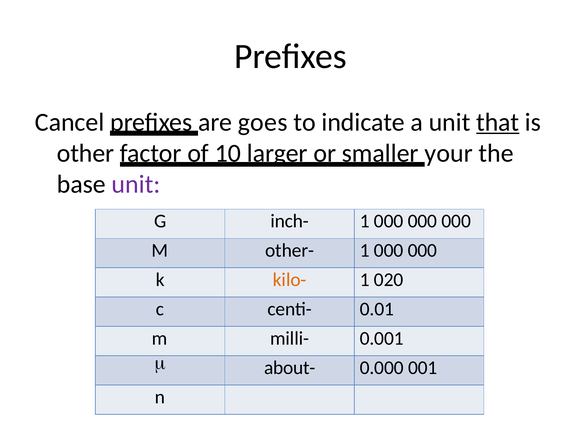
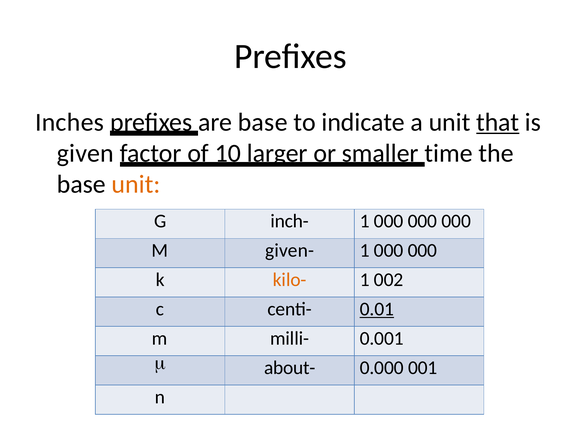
Cancel: Cancel -> Inches
are goes: goes -> base
other: other -> given
your: your -> time
unit at (136, 185) colour: purple -> orange
other-: other- -> given-
020: 020 -> 002
0.01 underline: none -> present
